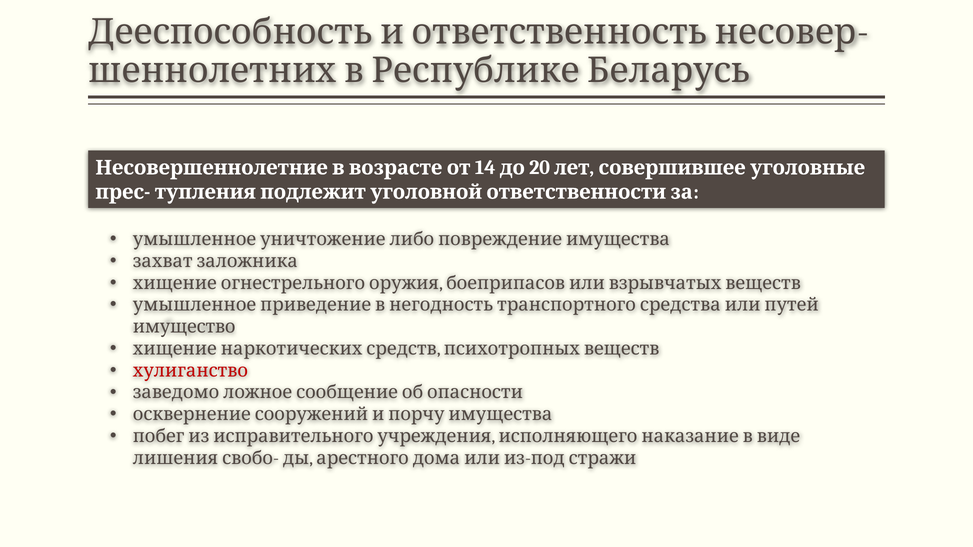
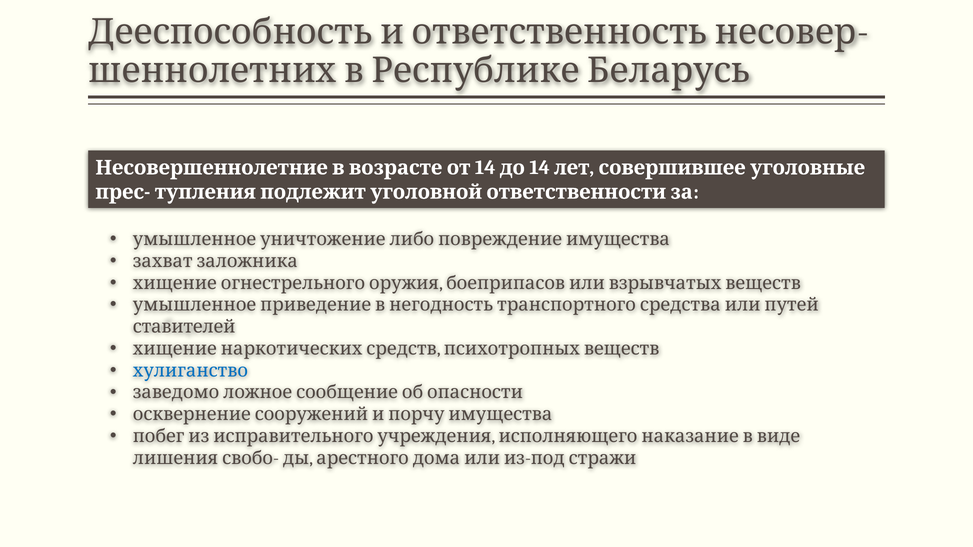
14 20: 20 -> 14
имущество: имущество -> ставителей
хулиганство colour: red -> blue
